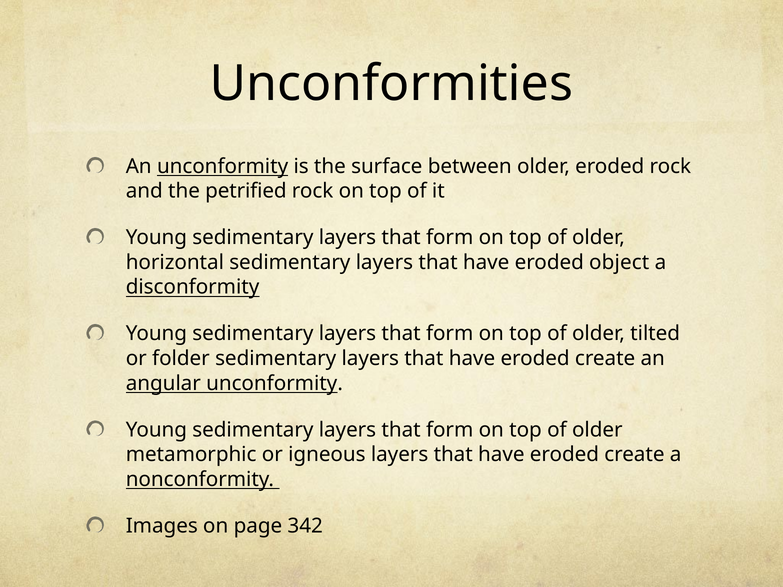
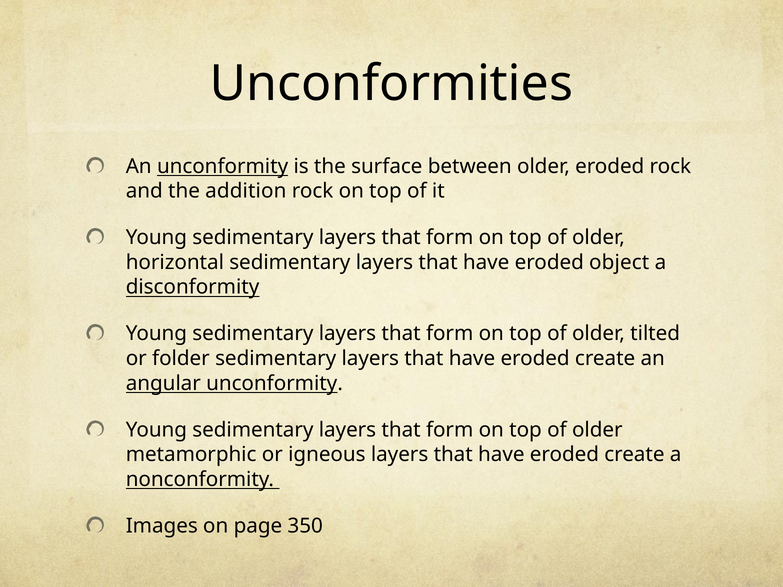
petrified: petrified -> addition
342: 342 -> 350
